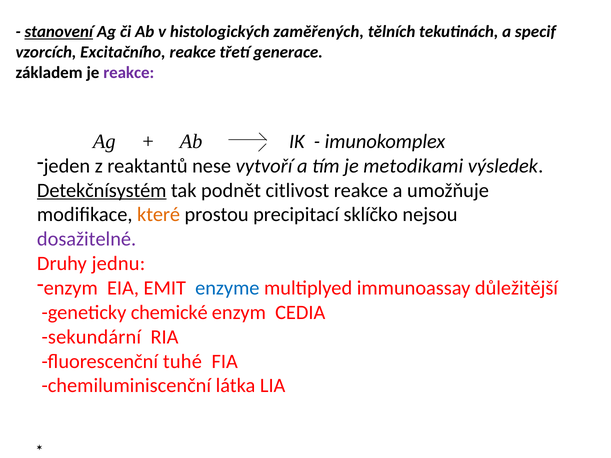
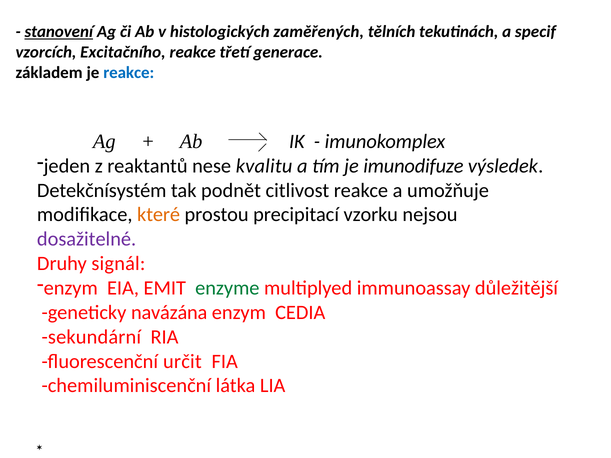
reakce at (129, 73) colour: purple -> blue
vytvoří: vytvoří -> kvalitu
metodikami: metodikami -> imunodifuze
Detekčnísystém underline: present -> none
sklíčko: sklíčko -> vzorku
jednu: jednu -> signál
enzyme colour: blue -> green
chemické: chemické -> navázána
tuhé: tuhé -> určit
